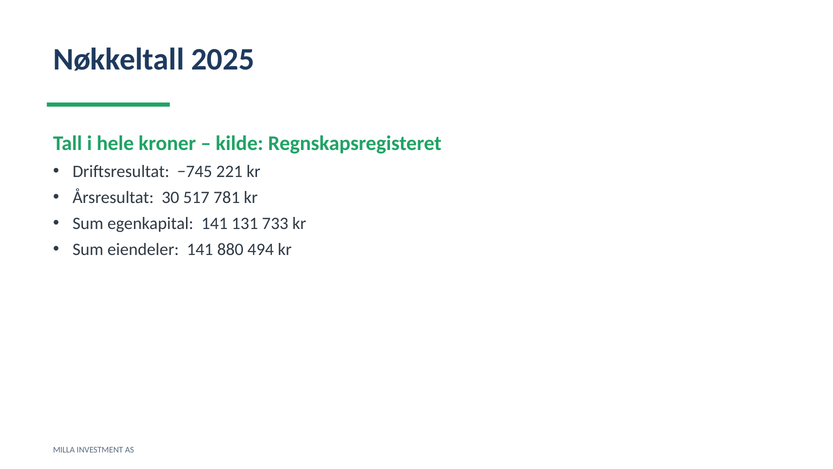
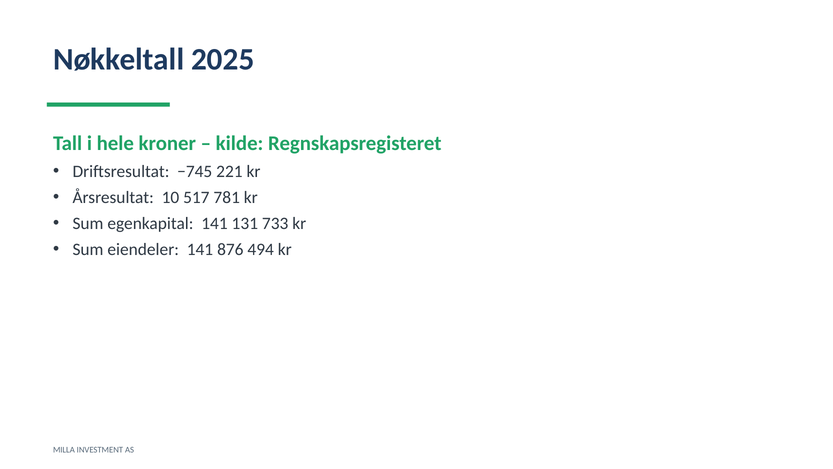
30: 30 -> 10
880: 880 -> 876
